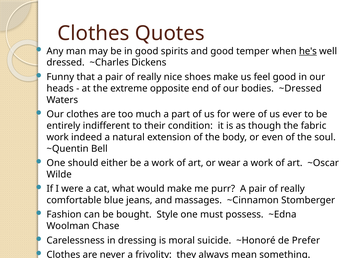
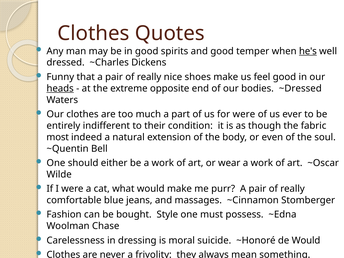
heads underline: none -> present
work at (58, 137): work -> most
de Prefer: Prefer -> Would
